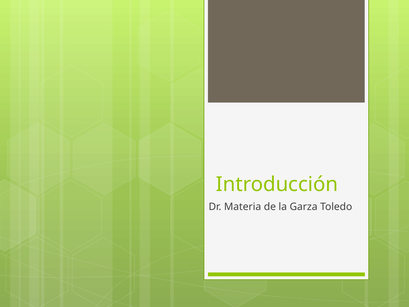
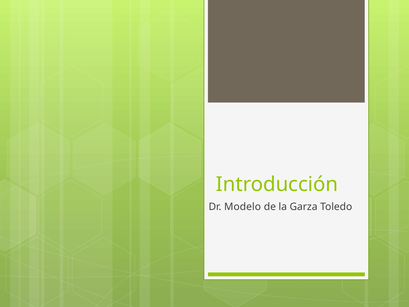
Materia: Materia -> Modelo
